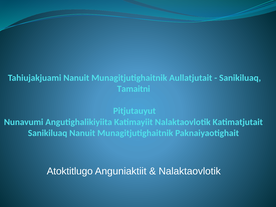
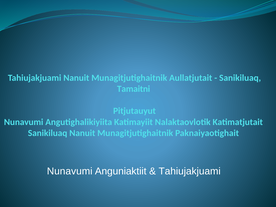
Atoktitlugo at (70, 171): Atoktitlugo -> Nunavumi
Nalaktaovlotik at (190, 171): Nalaktaovlotik -> Tahiujakjuami
